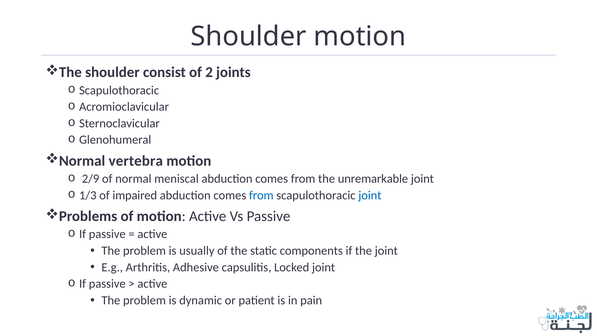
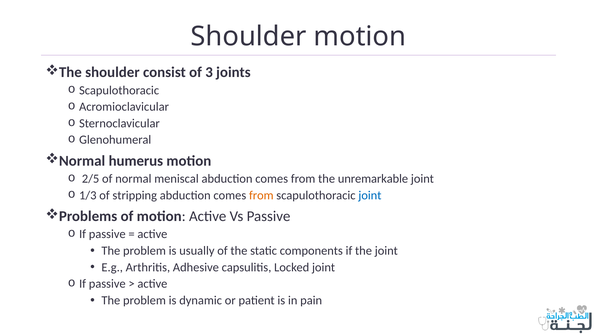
2: 2 -> 3
vertebra: vertebra -> humerus
2/9: 2/9 -> 2/5
impaired: impaired -> stripping
from at (261, 195) colour: blue -> orange
